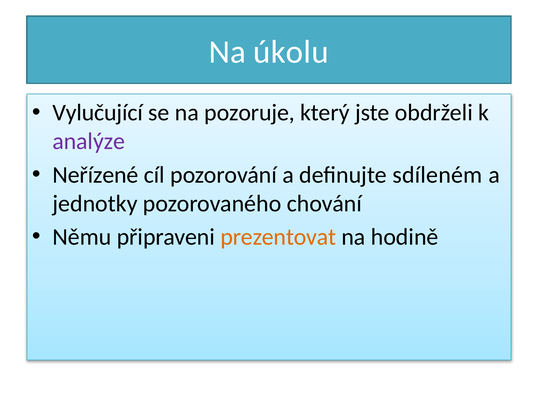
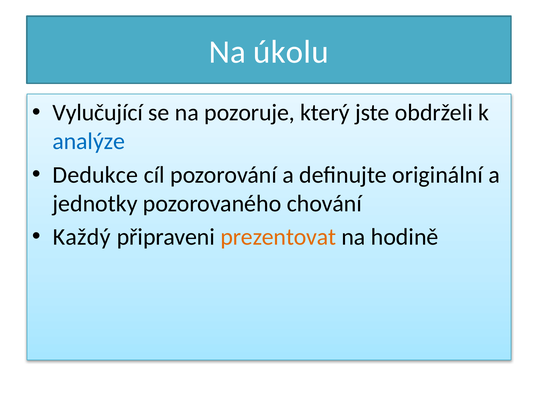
analýze colour: purple -> blue
Neřízené: Neřízené -> Dedukce
sdíleném: sdíleném -> originální
Němu: Němu -> Každý
